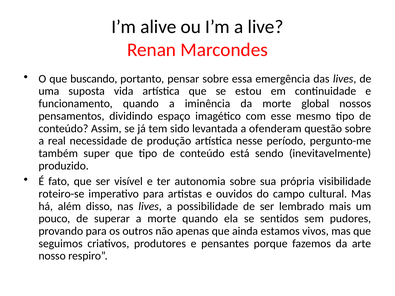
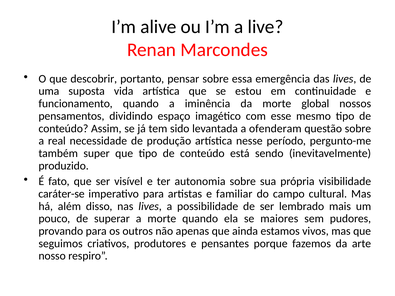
buscando: buscando -> descobrir
roteiro-se: roteiro-se -> caráter-se
ouvidos: ouvidos -> familiar
sentidos: sentidos -> maiores
